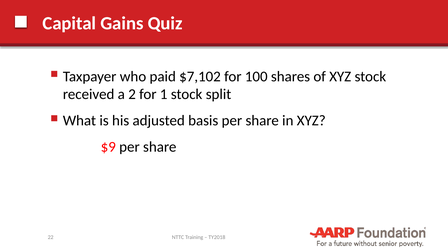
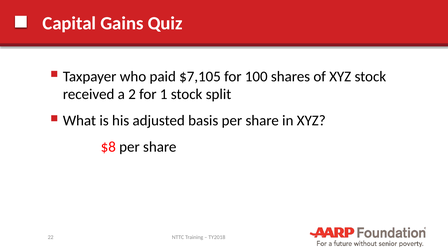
$7,102: $7,102 -> $7,105
$9: $9 -> $8
